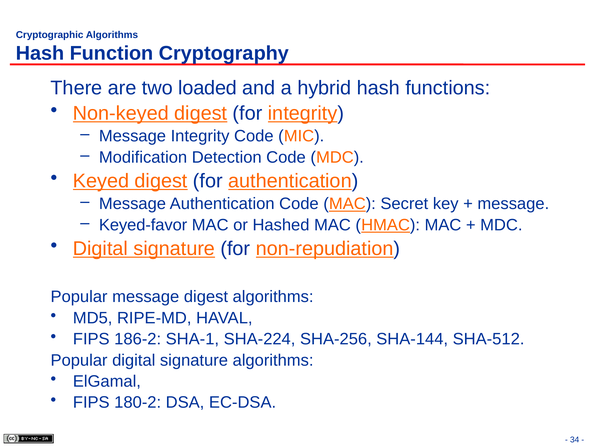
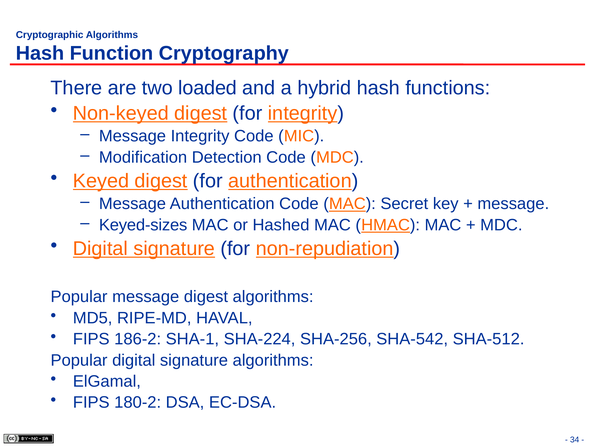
Keyed-favor: Keyed-favor -> Keyed-sizes
SHA-144: SHA-144 -> SHA-542
